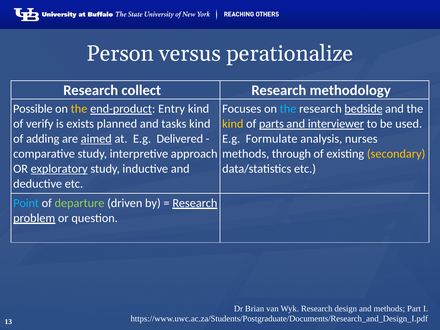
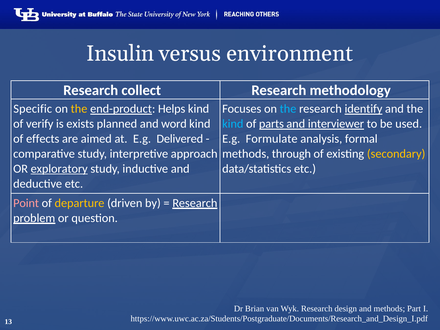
Person: Person -> Insulin
perationalize: perationalize -> environment
Possible: Possible -> Specific
Entry: Entry -> Helps
bedside: bedside -> identify
tasks: tasks -> word
kind at (233, 124) colour: yellow -> light blue
adding: adding -> effects
aimed underline: present -> none
nurses: nurses -> formal
Point colour: light blue -> pink
departure colour: light green -> yellow
